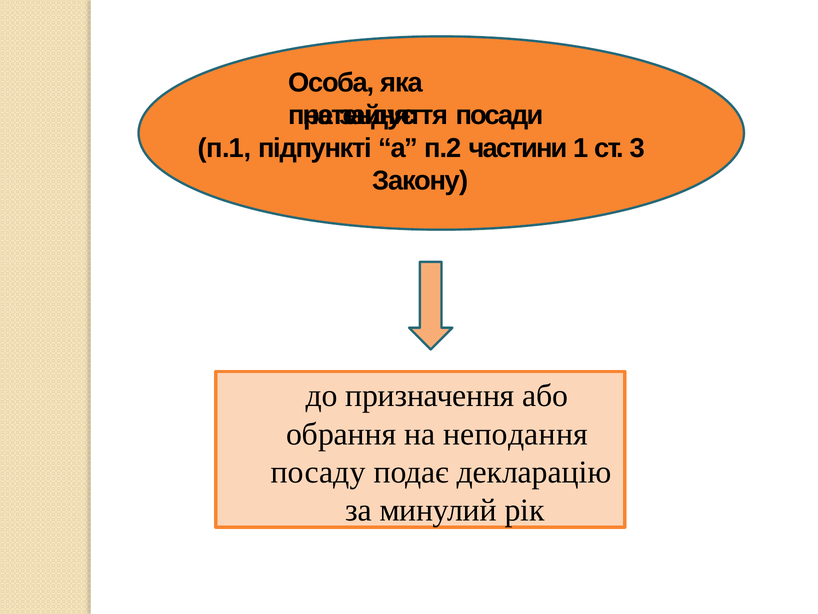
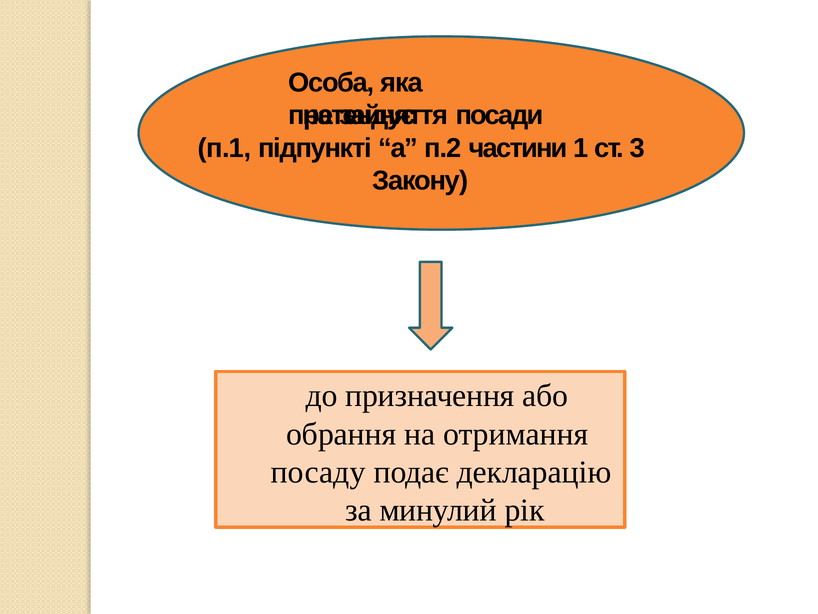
неподання: неподання -> отримання
